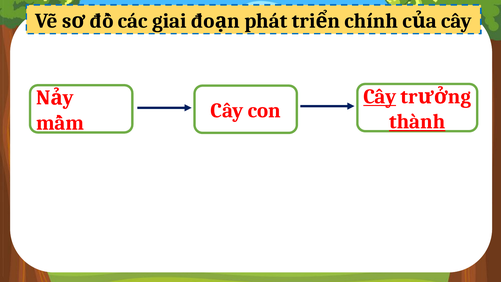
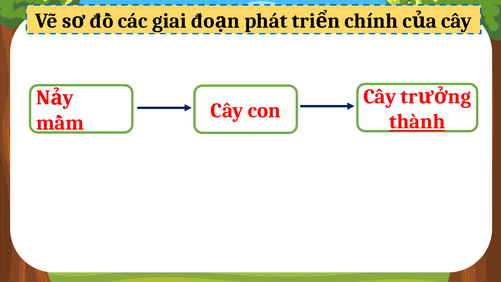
Cây at (380, 96) underline: present -> none
